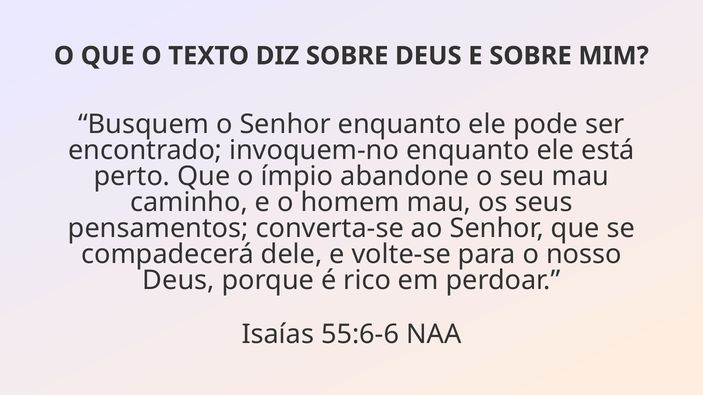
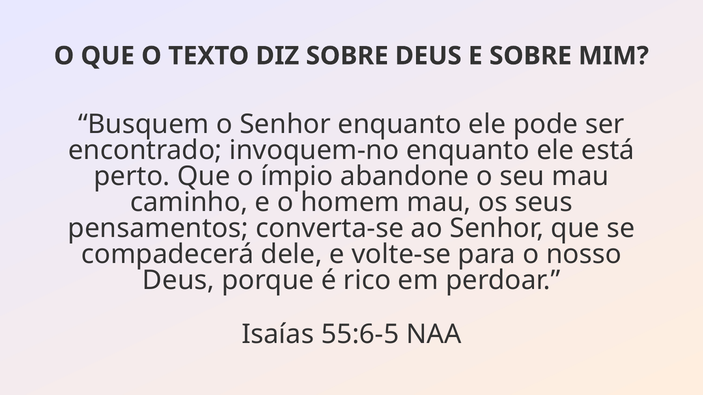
55:6-6: 55:6-6 -> 55:6-5
